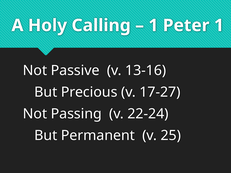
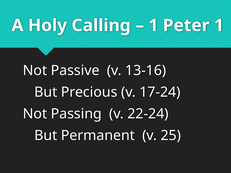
17-27: 17-27 -> 17-24
